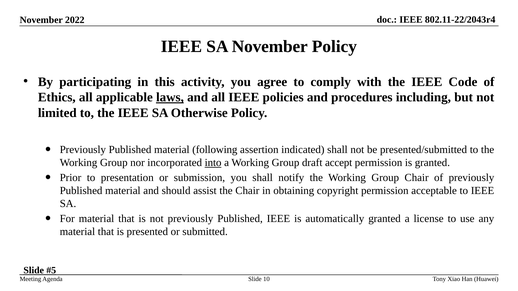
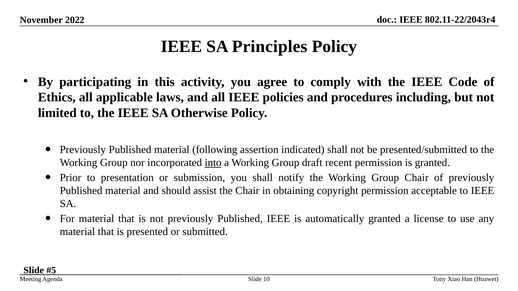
SA November: November -> Principles
laws underline: present -> none
accept: accept -> recent
